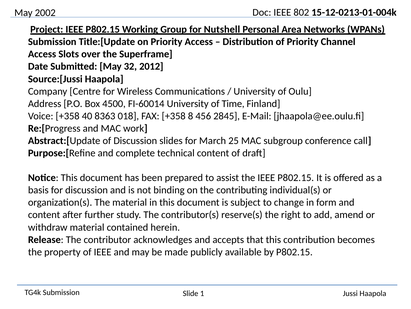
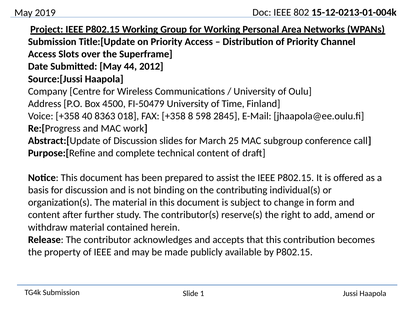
2002: 2002 -> 2019
for Nutshell: Nutshell -> Working
32: 32 -> 44
FI-60014: FI-60014 -> FI-50479
456: 456 -> 598
